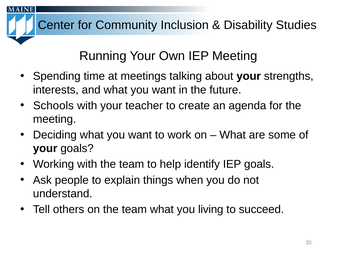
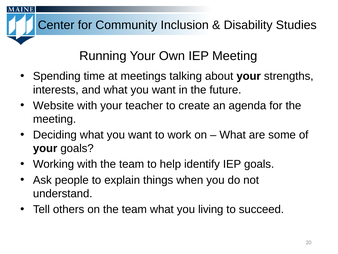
Schools: Schools -> Website
